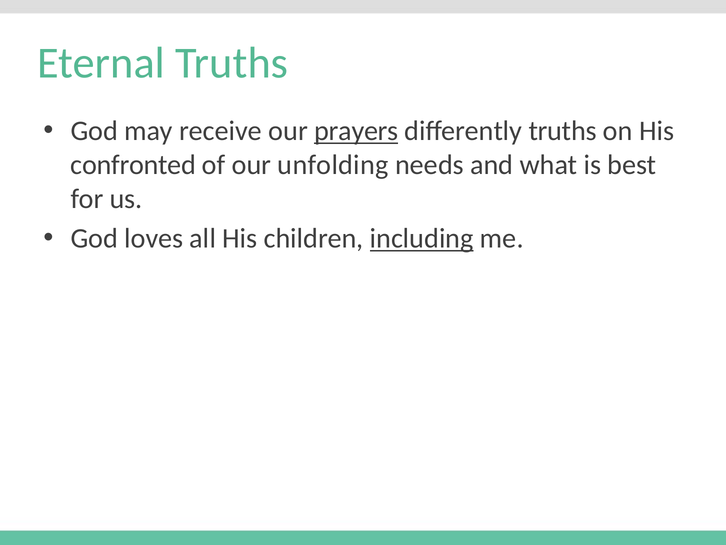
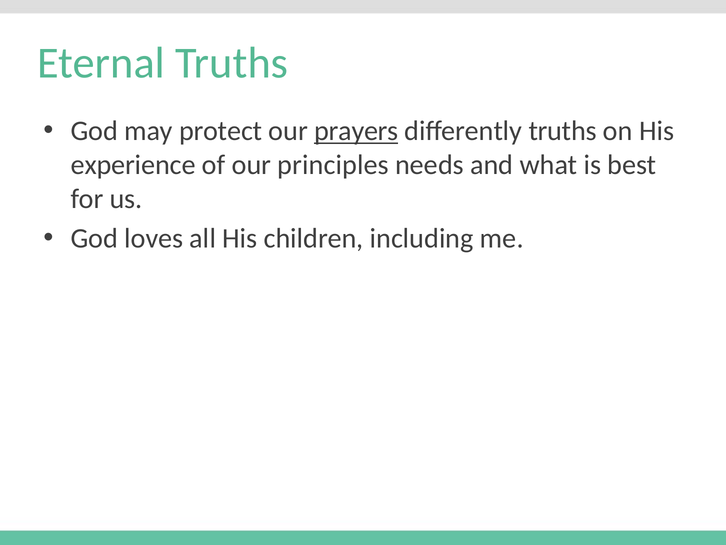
receive: receive -> protect
confronted: confronted -> experience
unfolding: unfolding -> principles
including underline: present -> none
